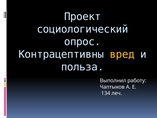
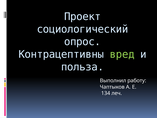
вред colour: yellow -> light green
